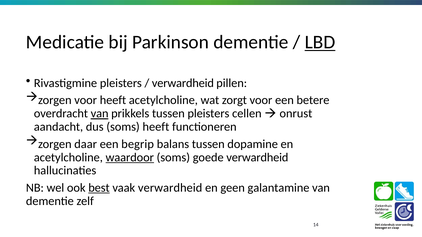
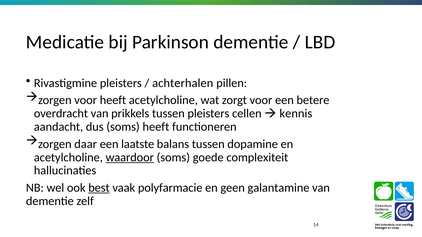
LBD underline: present -> none
verwardheid at (183, 83): verwardheid -> achterhalen
van at (100, 114) underline: present -> none
onrust: onrust -> kennis
begrip: begrip -> laatste
goede verwardheid: verwardheid -> complexiteit
vaak verwardheid: verwardheid -> polyfarmacie
